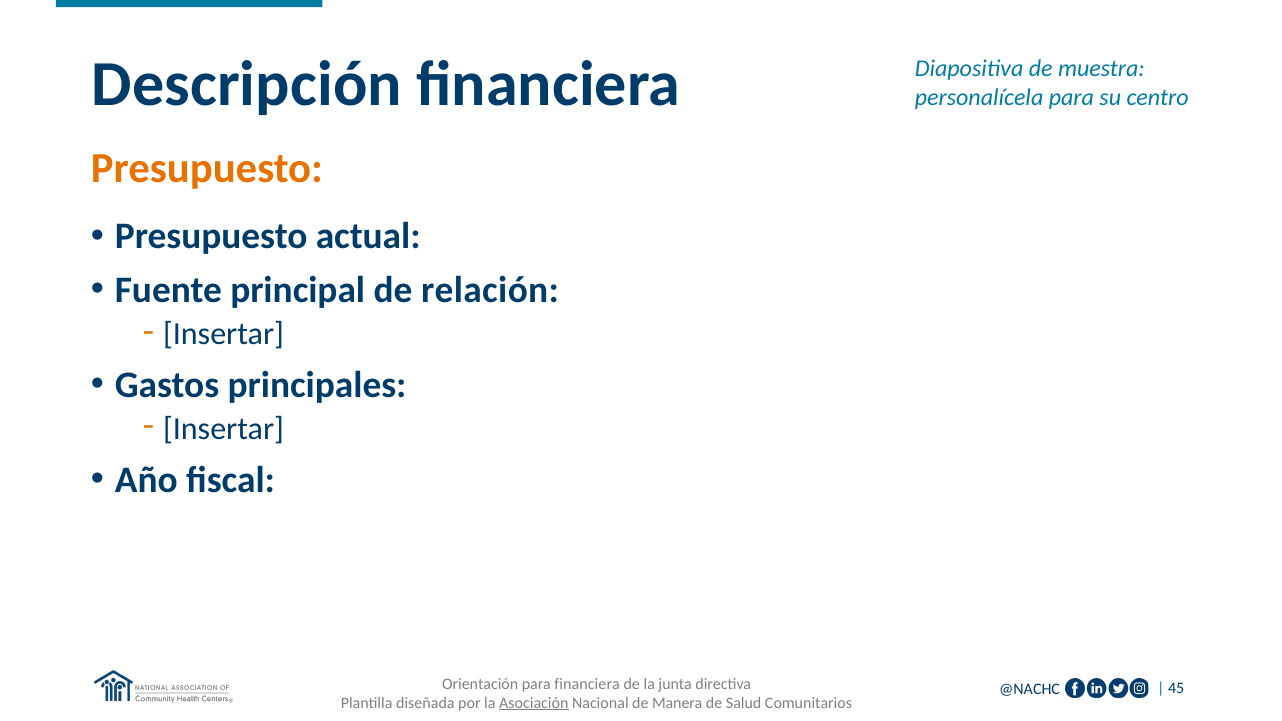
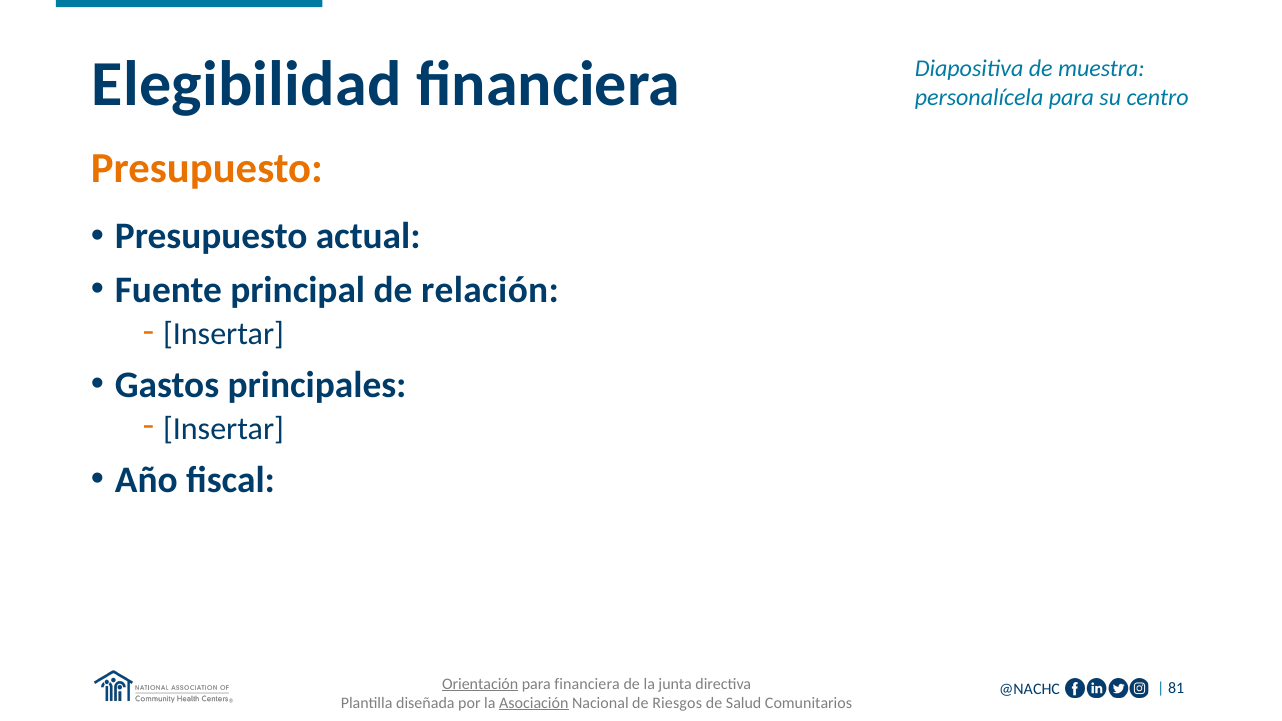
Descripción: Descripción -> Elegibilidad
Orientación underline: none -> present
45: 45 -> 81
Manera: Manera -> Riesgos
